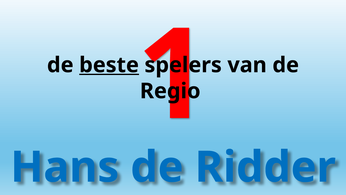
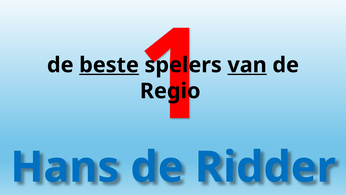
van underline: none -> present
